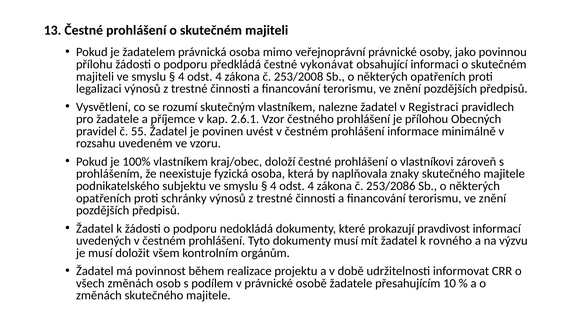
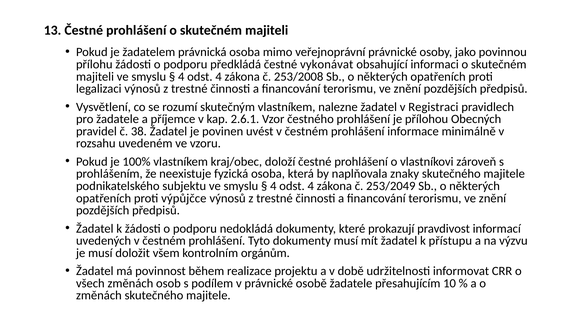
55: 55 -> 38
253/2086: 253/2086 -> 253/2049
schránky: schránky -> výpůjčce
rovného: rovného -> přístupu
